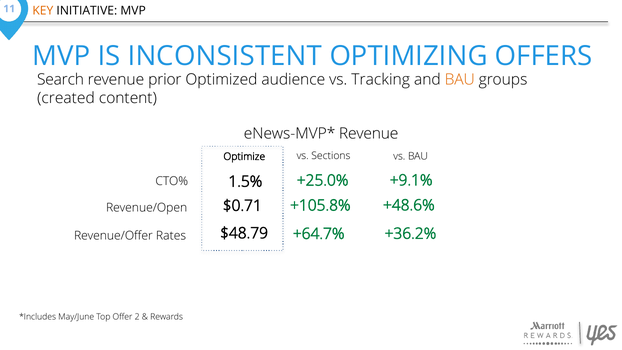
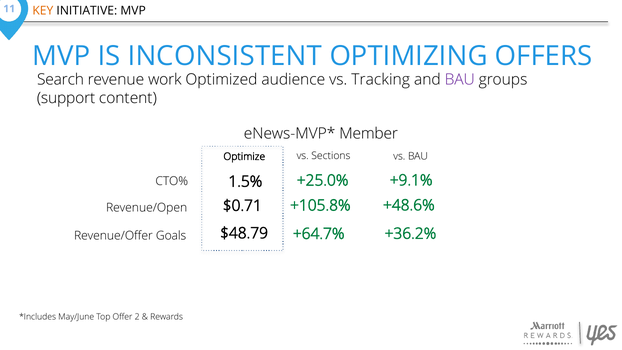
prior: prior -> work
BAU at (460, 80) colour: orange -> purple
created: created -> support
Revenue at (369, 134): Revenue -> Member
Rates: Rates -> Goals
